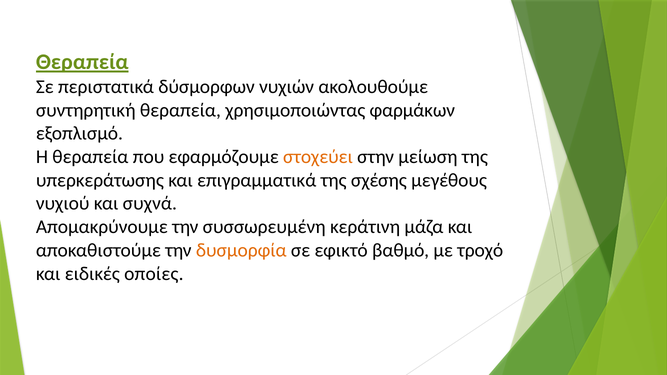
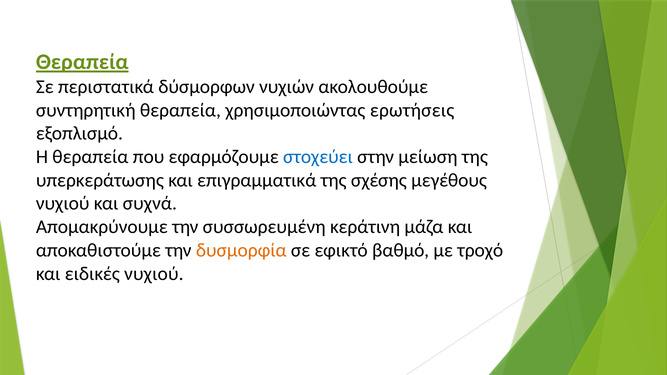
φαρμάκων: φαρμάκων -> ερωτήσεις
στοχεύει colour: orange -> blue
ειδικές οποίες: οποίες -> νυχιού
